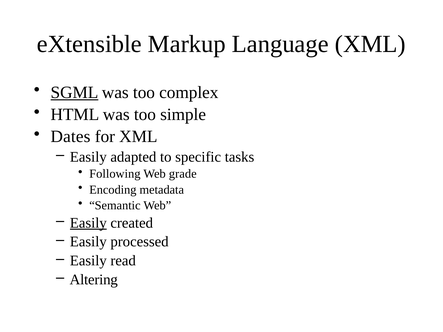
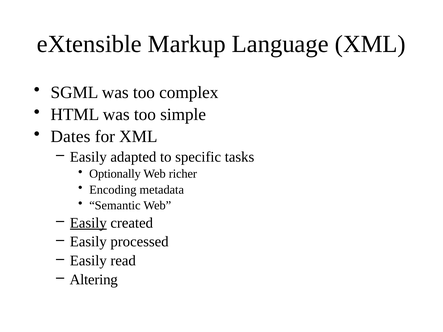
SGML underline: present -> none
Following: Following -> Optionally
grade: grade -> richer
